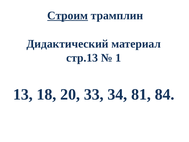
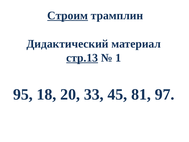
стр.13 underline: none -> present
13: 13 -> 95
34: 34 -> 45
84: 84 -> 97
